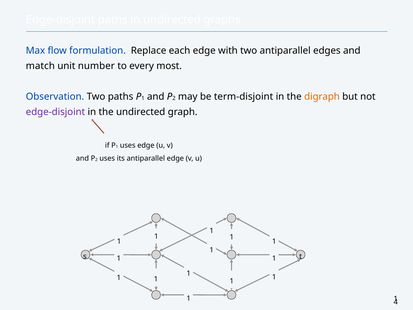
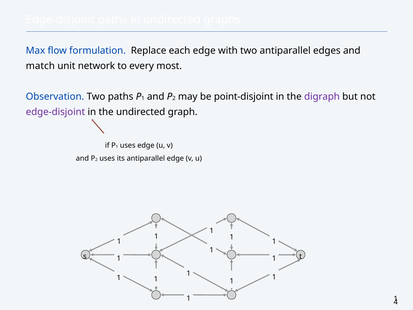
number: number -> network
term-disjoint: term-disjoint -> point-disjoint
digraph colour: orange -> purple
